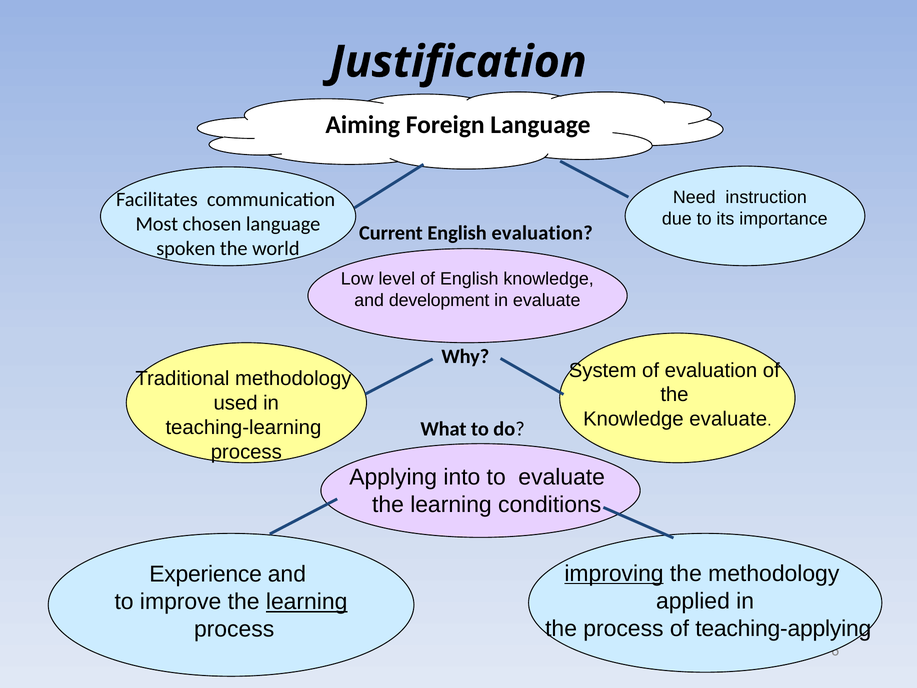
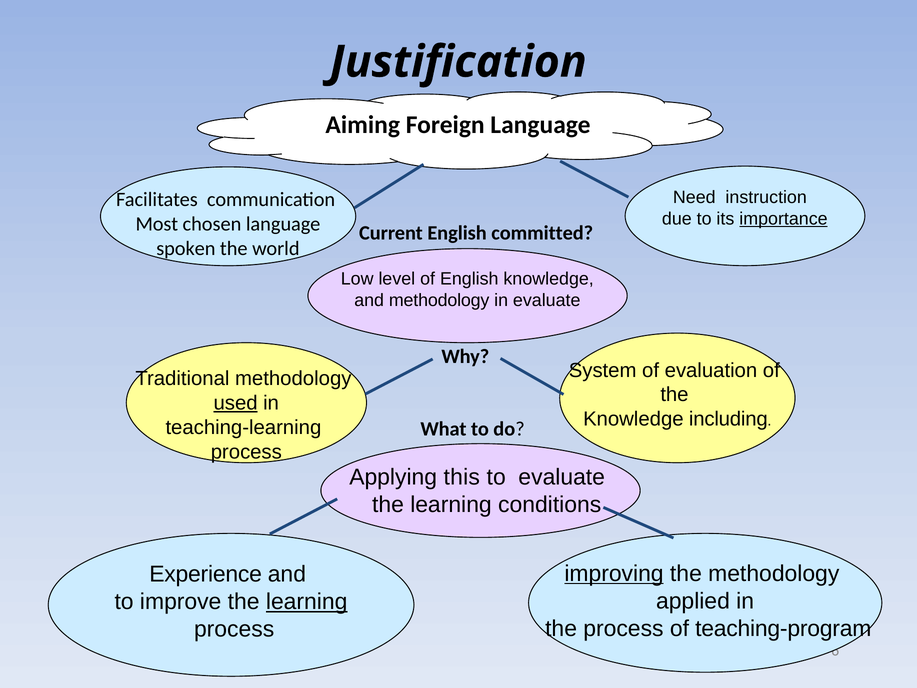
importance underline: none -> present
English evaluation: evaluation -> committed
and development: development -> methodology
used underline: none -> present
Knowledge evaluate: evaluate -> including
into: into -> this
teaching-applying: teaching-applying -> teaching-program
